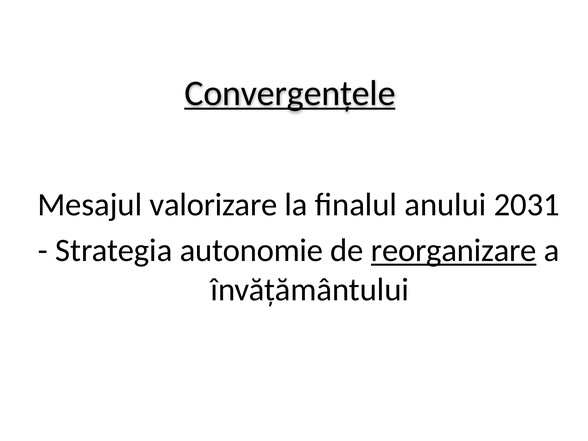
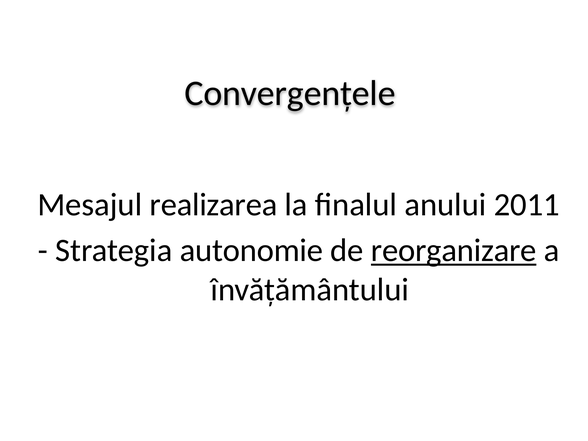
Convergențele underline: present -> none
valorizare: valorizare -> realizarea
2031: 2031 -> 2011
